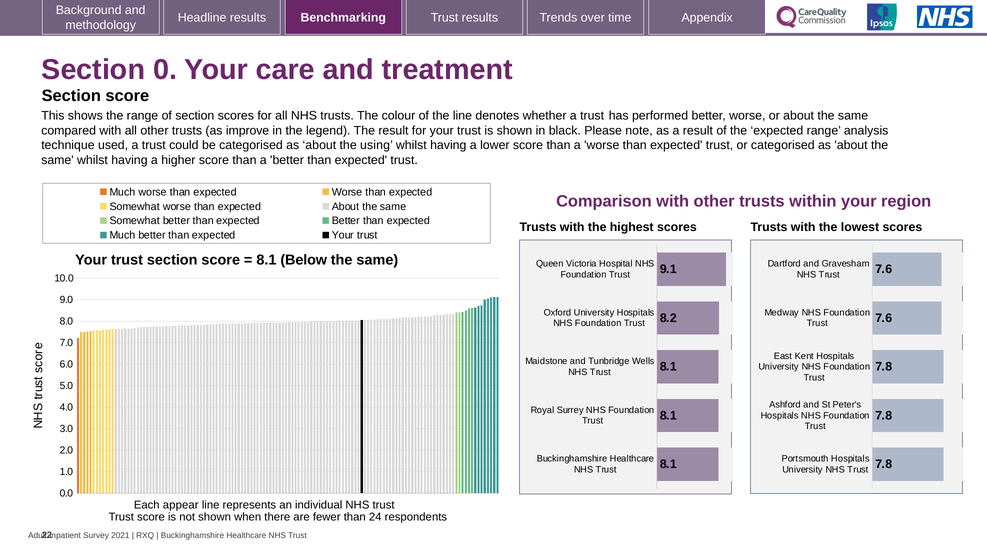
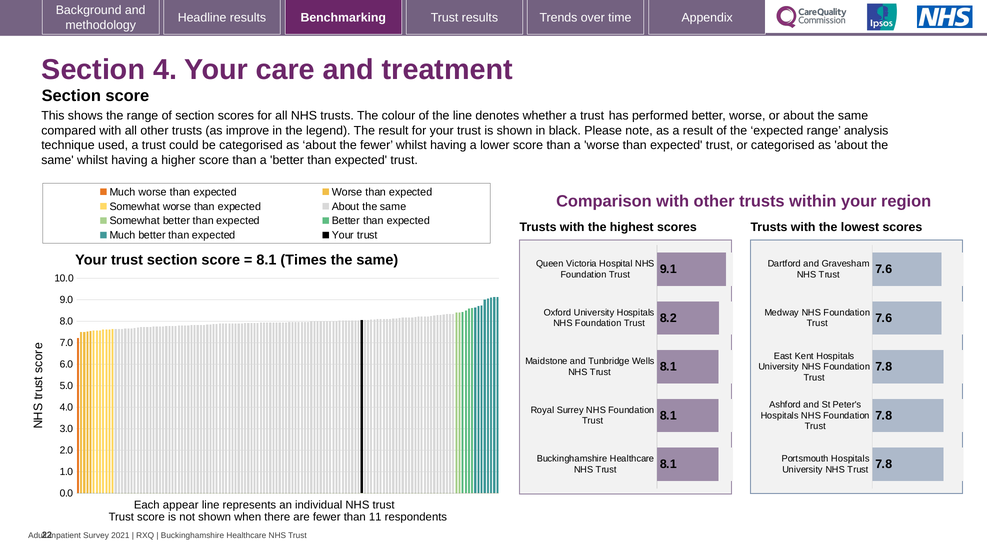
0: 0 -> 4
the using: using -> fewer
Below: Below -> Times
24: 24 -> 11
